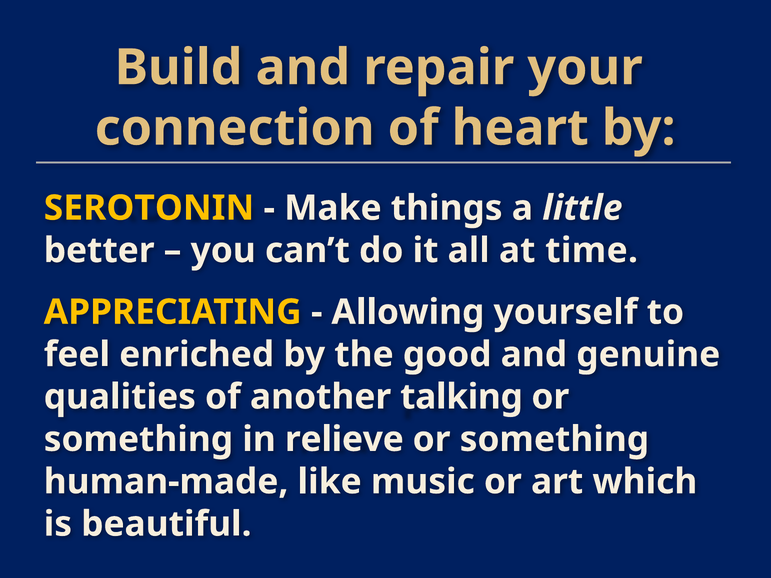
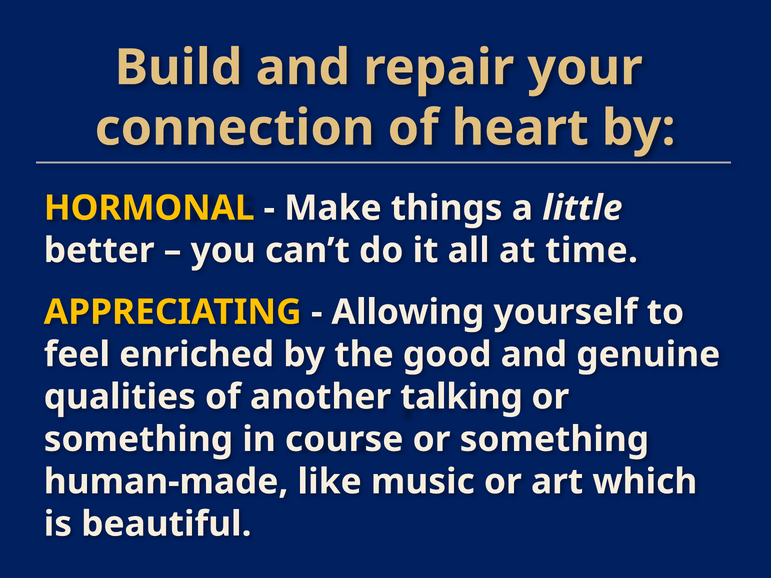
SEROTONIN: SEROTONIN -> HORMONAL
relieve: relieve -> course
